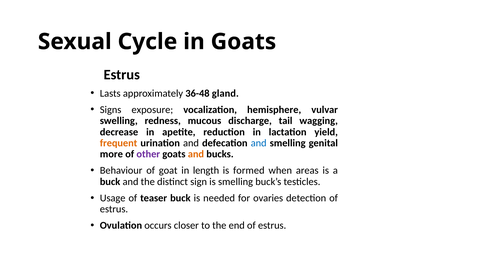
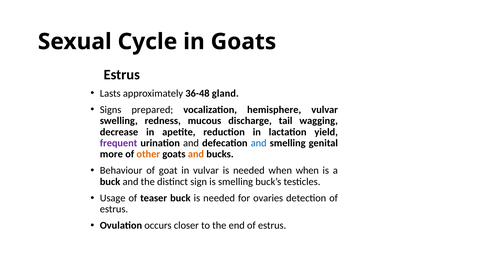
exposure: exposure -> prepared
frequent colour: orange -> purple
other colour: purple -> orange
in length: length -> vulvar
formed at (249, 171): formed -> needed
when areas: areas -> when
